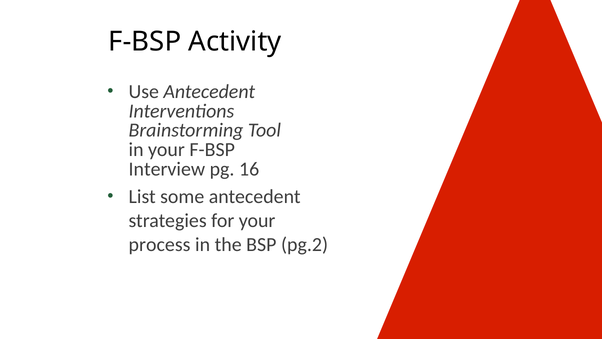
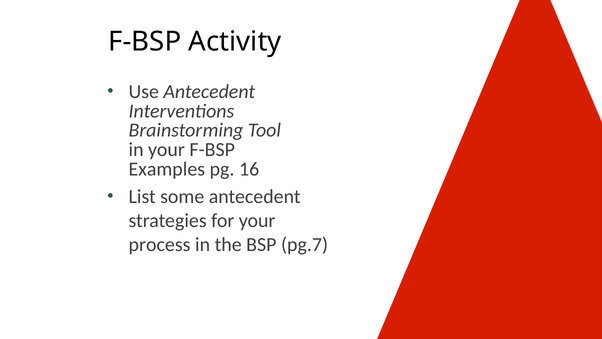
Interview: Interview -> Examples
pg.2: pg.2 -> pg.7
